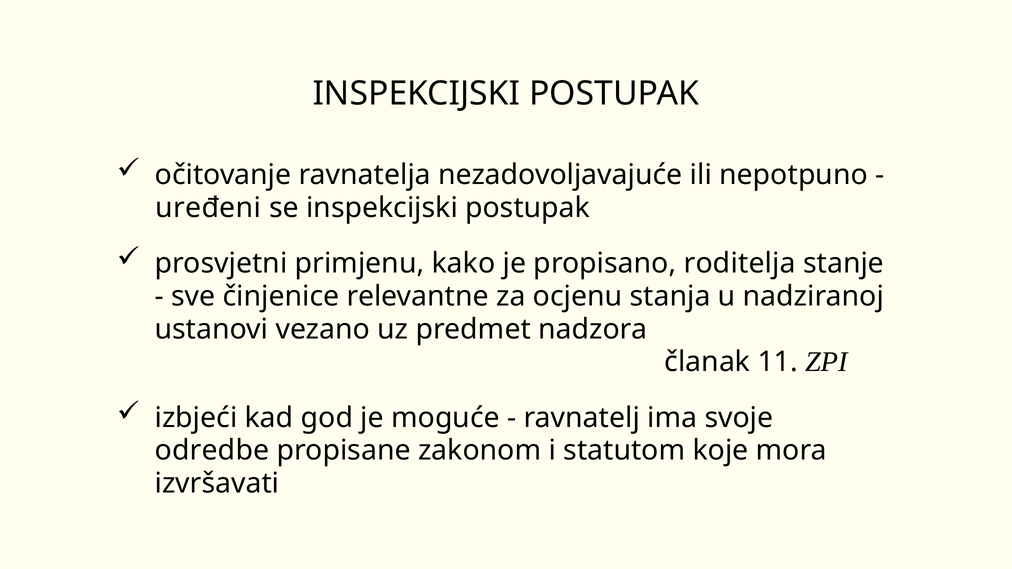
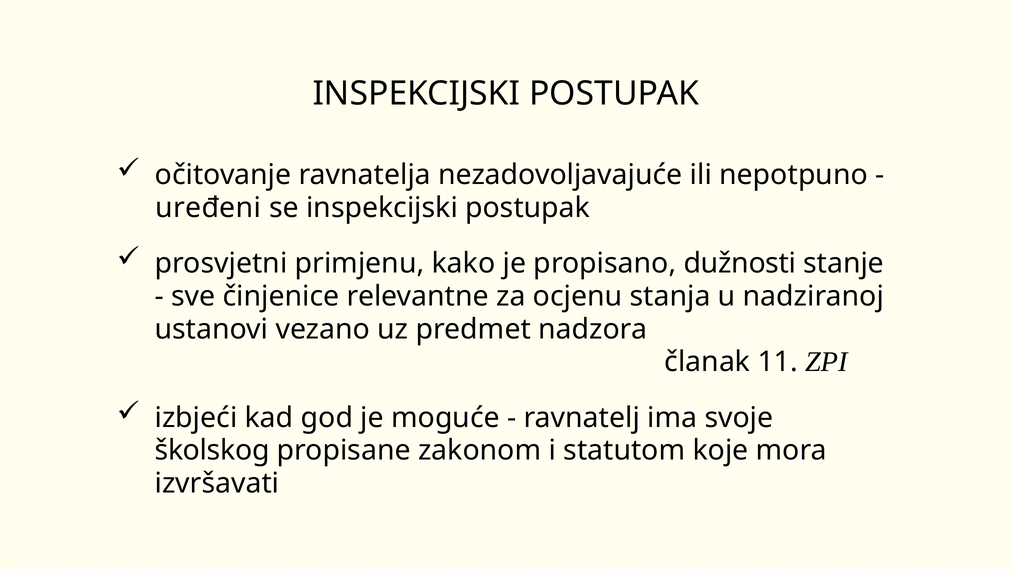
roditelja: roditelja -> dužnosti
odredbe: odredbe -> školskog
